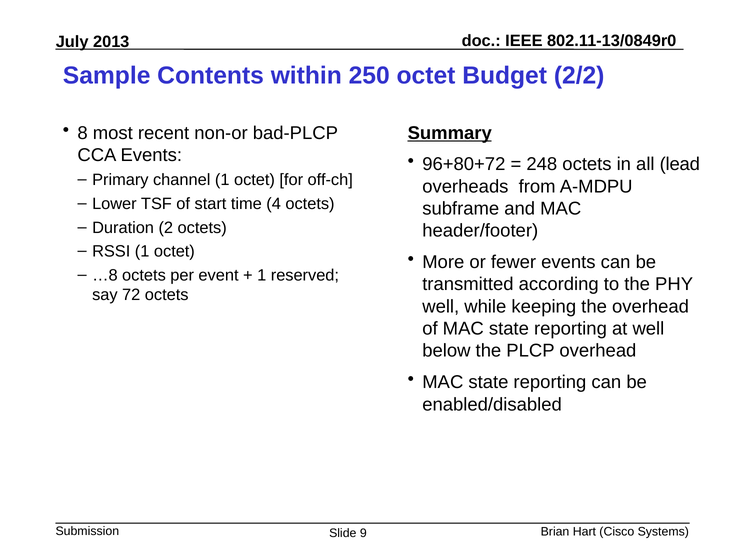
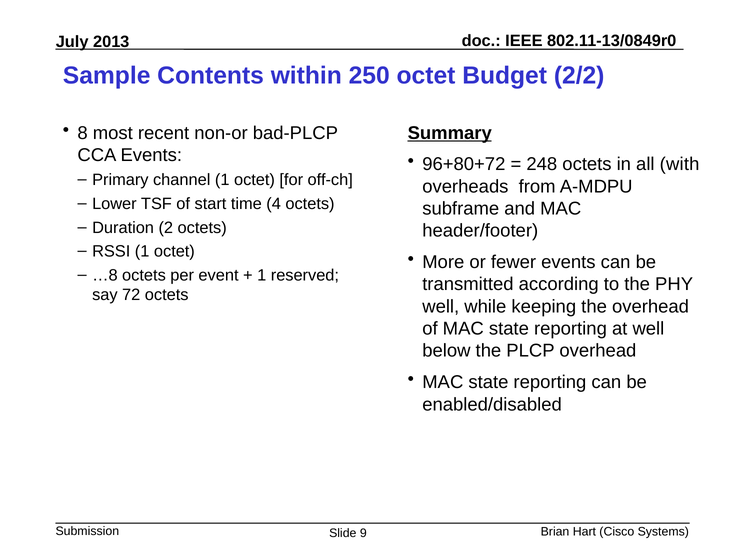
lead: lead -> with
